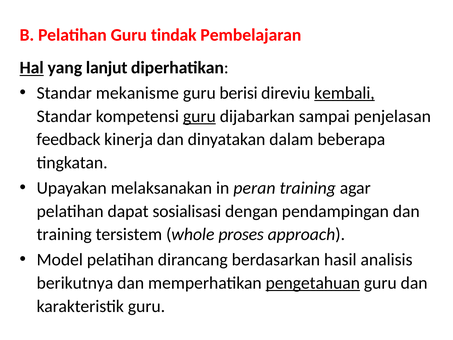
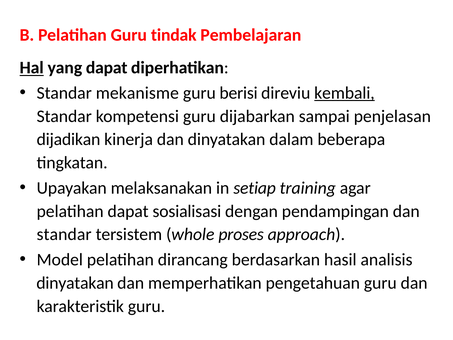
yang lanjut: lanjut -> dapat
guru at (199, 116) underline: present -> none
feedback: feedback -> dijadikan
peran: peran -> setiap
training at (64, 234): training -> standar
berikutnya at (75, 283): berikutnya -> dinyatakan
pengetahuan underline: present -> none
